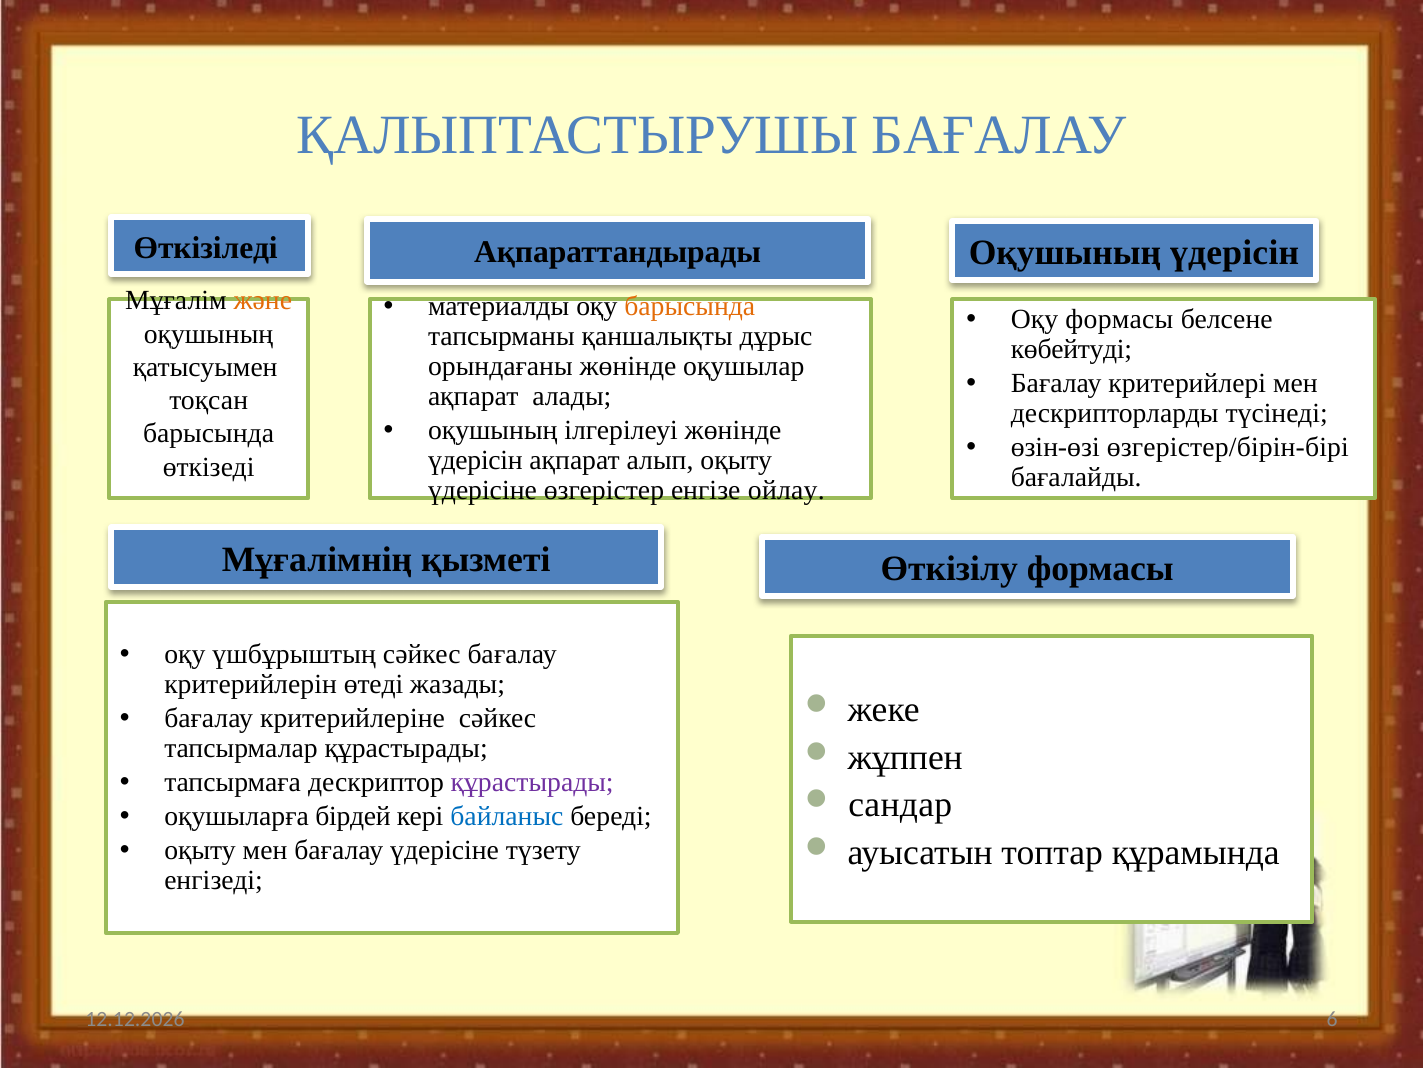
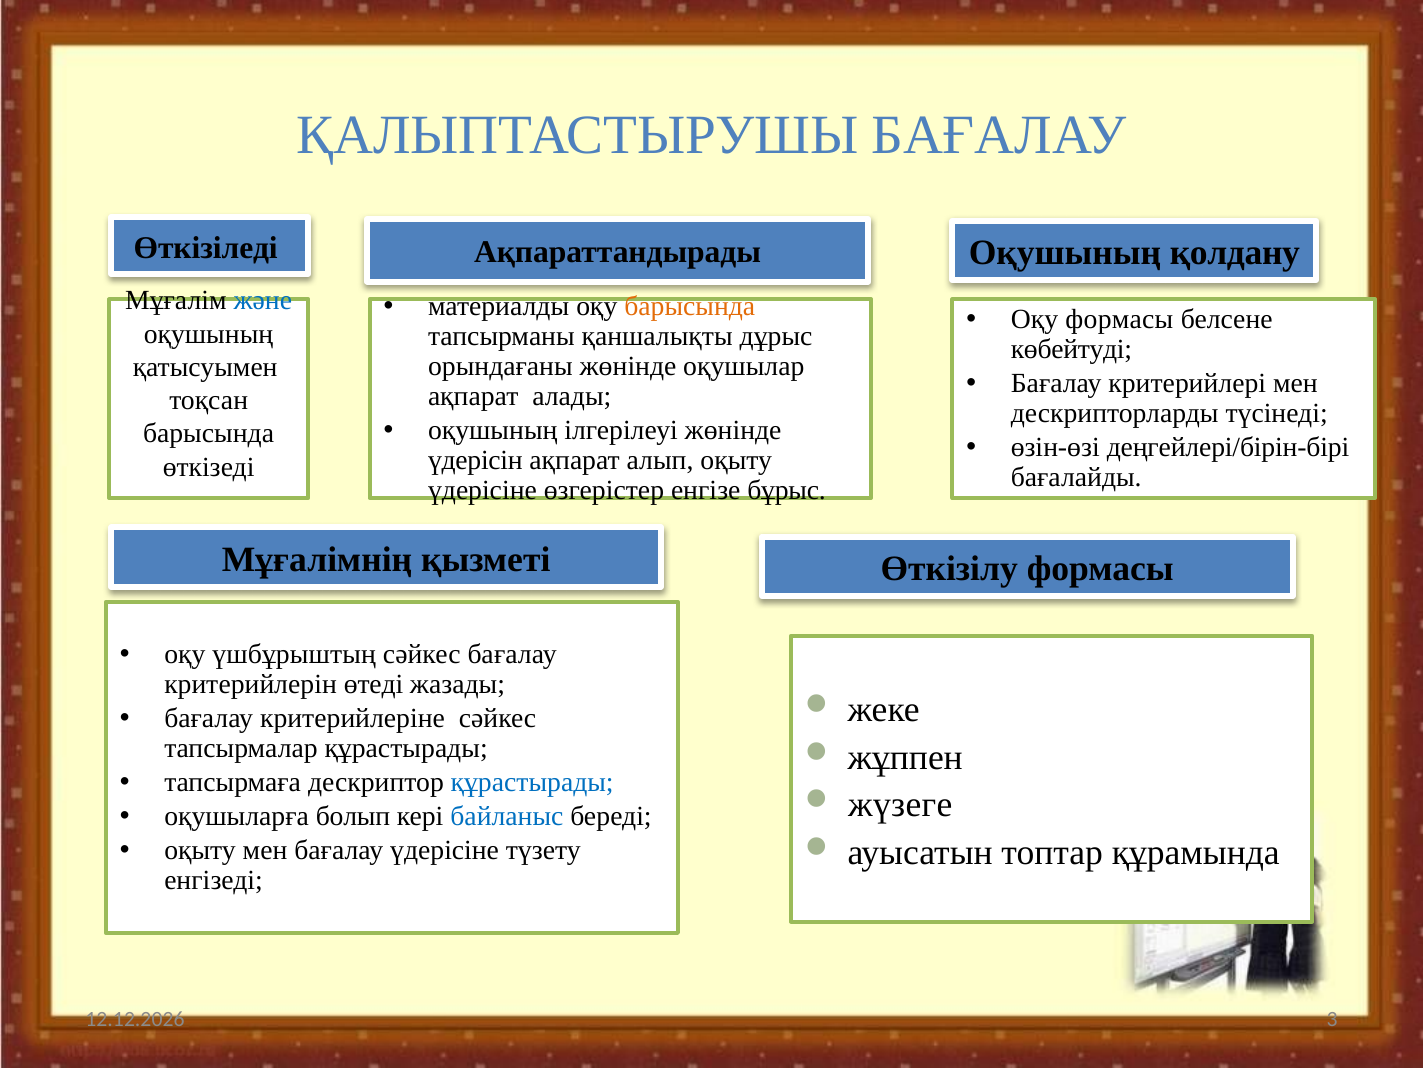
Оқушының үдерісін: үдерісін -> қолдану
және colour: orange -> blue
өзгерістер/бірін-бірі: өзгерістер/бірін-бірі -> деңгейлері/бірін-бірі
ойлау: ойлау -> бұрыс
құрастырады at (532, 782) colour: purple -> blue
сандар: сандар -> жүзеге
бірдей: бірдей -> болып
6: 6 -> 3
